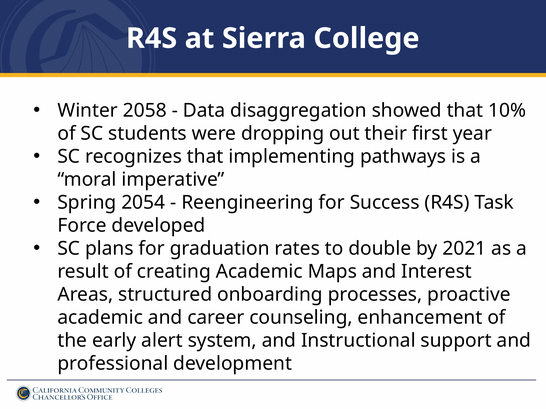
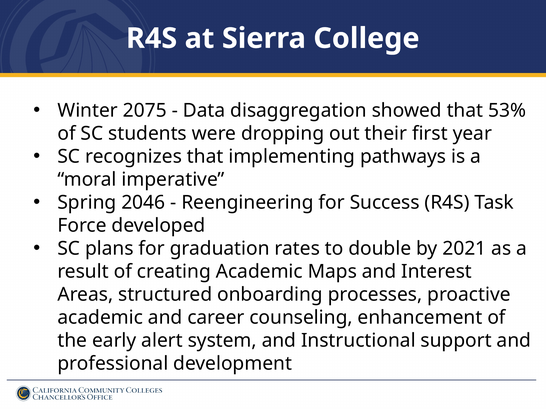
2058: 2058 -> 2075
10%: 10% -> 53%
2054: 2054 -> 2046
